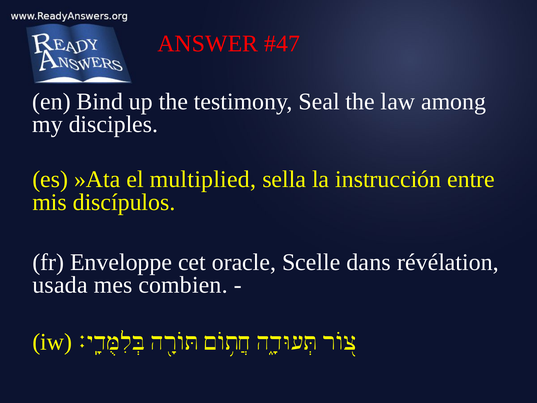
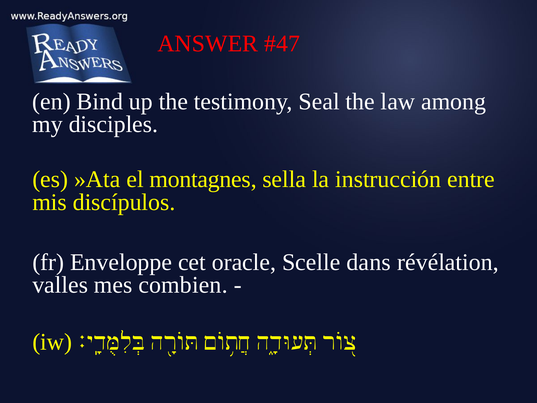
multiplied: multiplied -> montagnes
usada: usada -> valles
